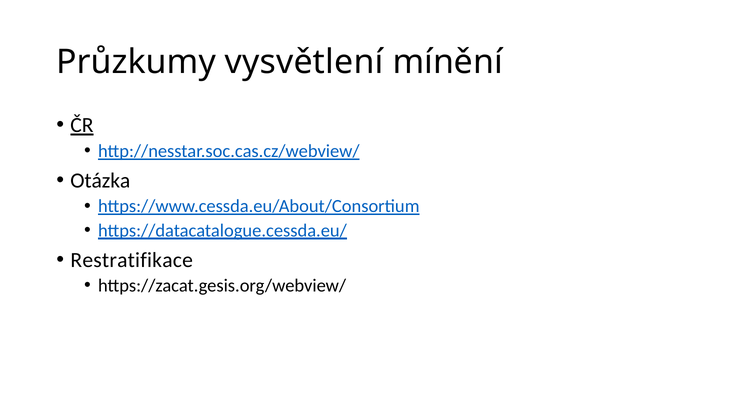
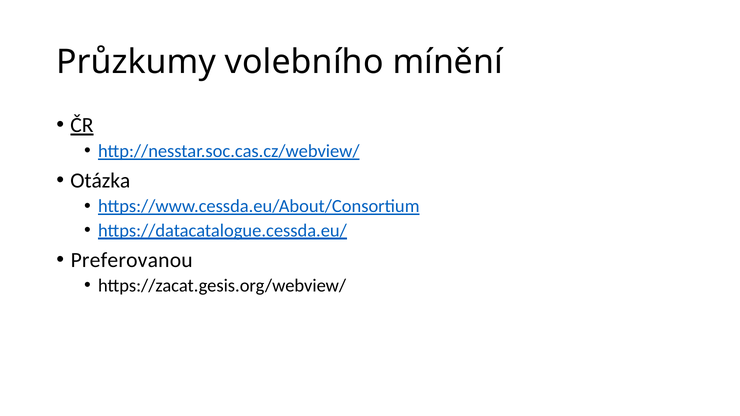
vysvětlení: vysvětlení -> volebního
Restratifikace: Restratifikace -> Preferovanou
